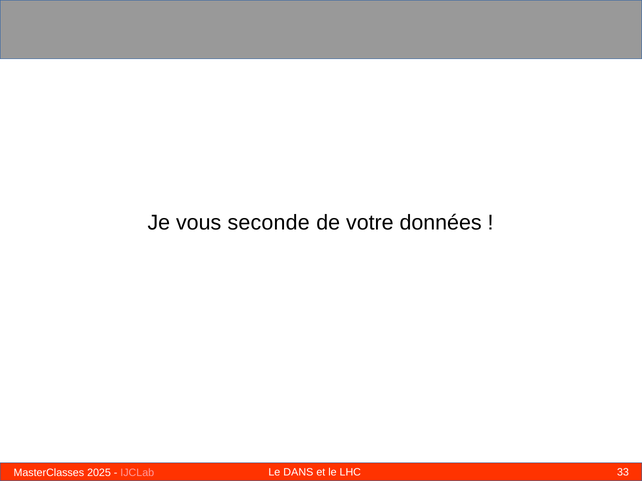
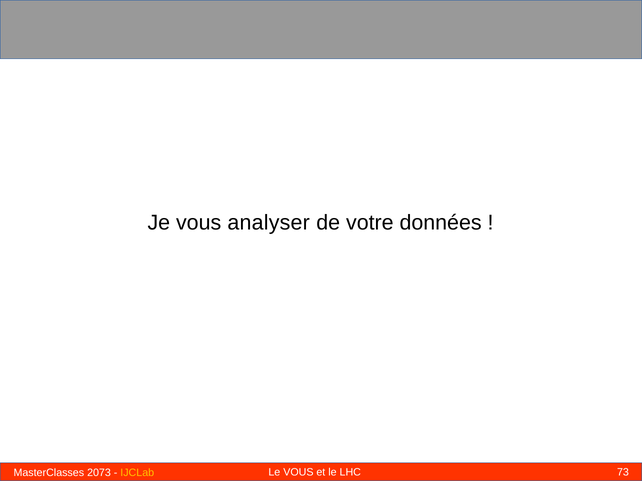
seconde: seconde -> analyser
2025: 2025 -> 2073
IJCLab colour: pink -> yellow
Le DANS: DANS -> VOUS
33: 33 -> 73
